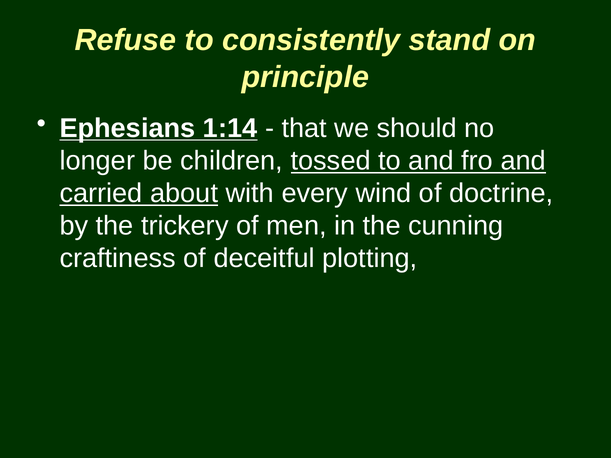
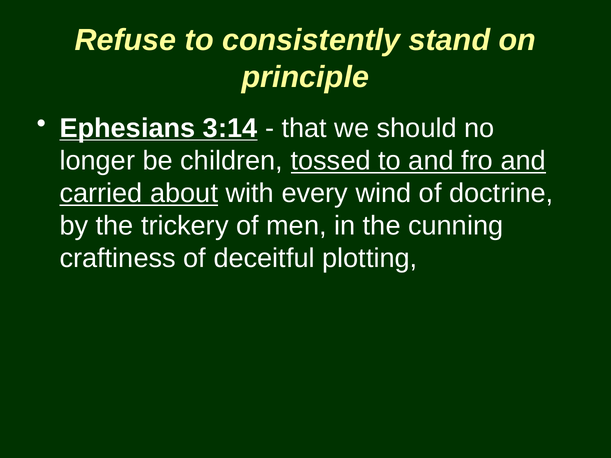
1:14: 1:14 -> 3:14
